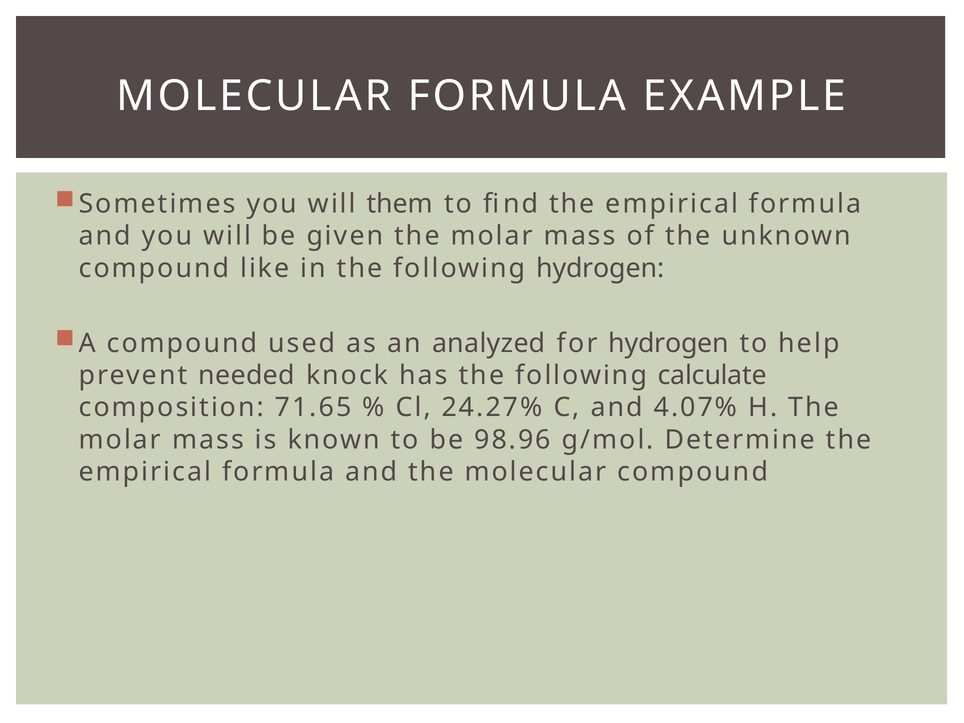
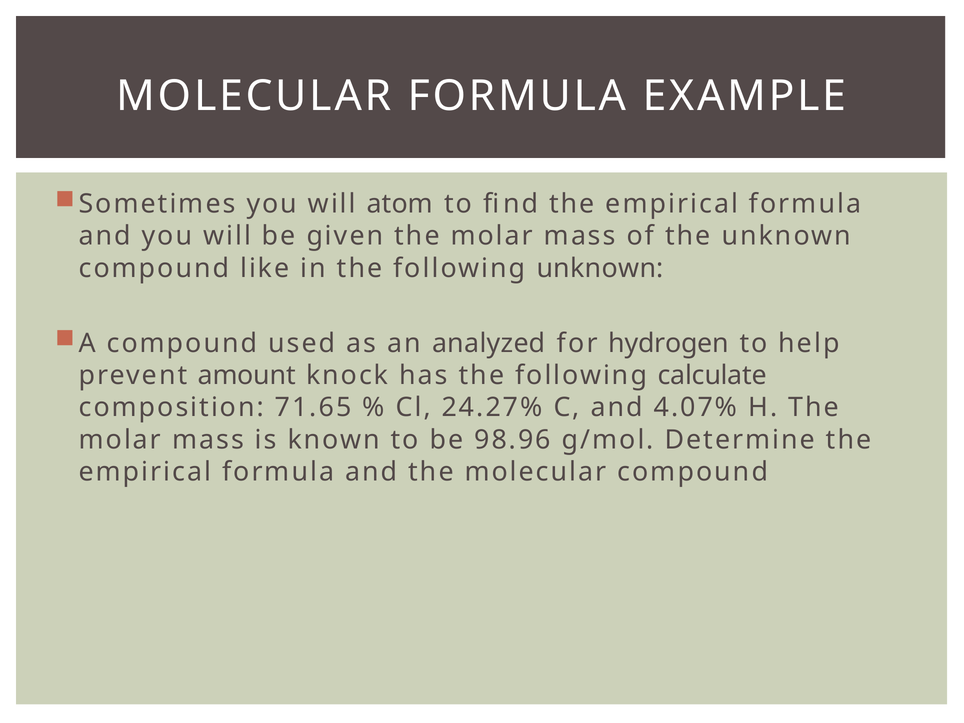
them: them -> atom
following hydrogen: hydrogen -> unknown
needed: needed -> amount
